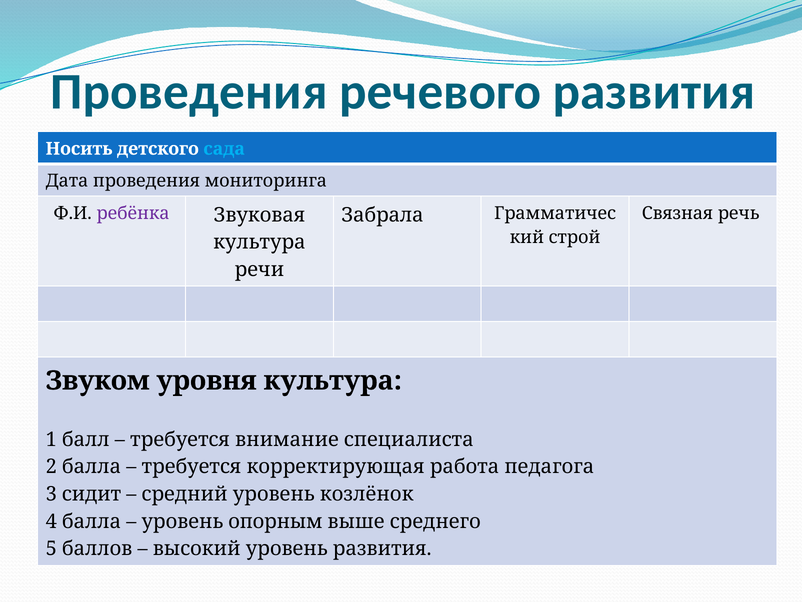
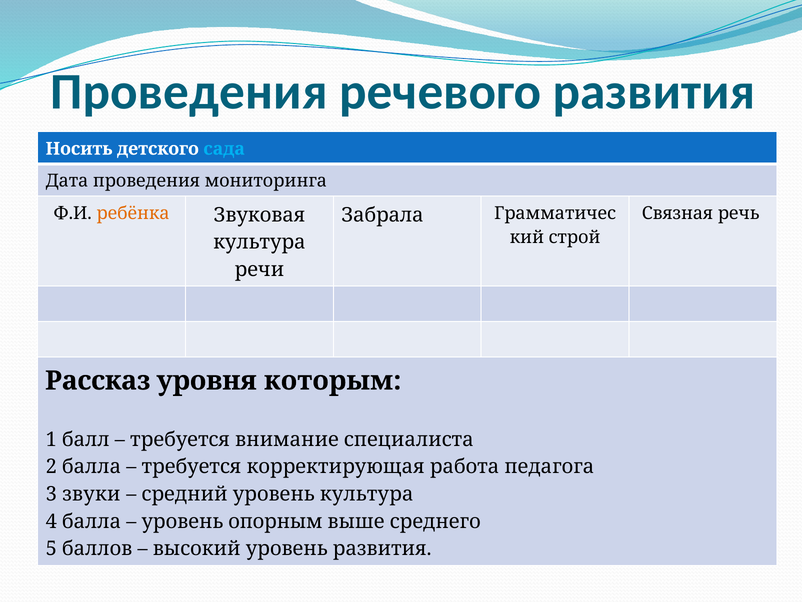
ребёнка colour: purple -> orange
Звуком: Звуком -> Рассказ
уровня культура: культура -> которым
сидит: сидит -> звуки
уровень козлёнок: козлёнок -> культура
